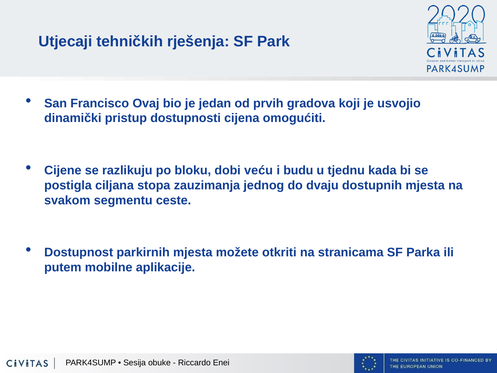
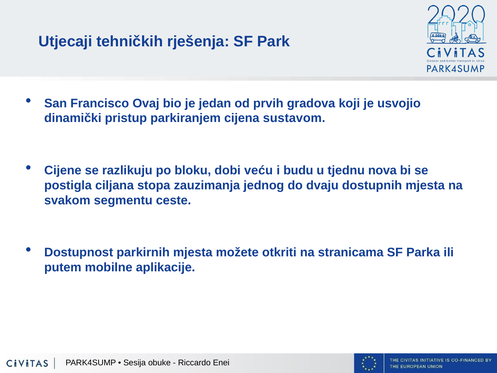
dostupnosti: dostupnosti -> parkiranjem
omogućiti: omogućiti -> sustavom
kada: kada -> nova
